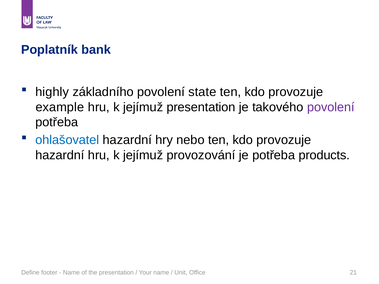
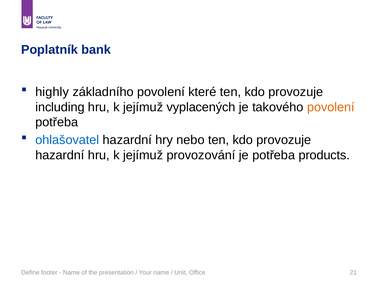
state: state -> které
example: example -> including
jejímuž presentation: presentation -> vyplacených
povolení at (331, 107) colour: purple -> orange
